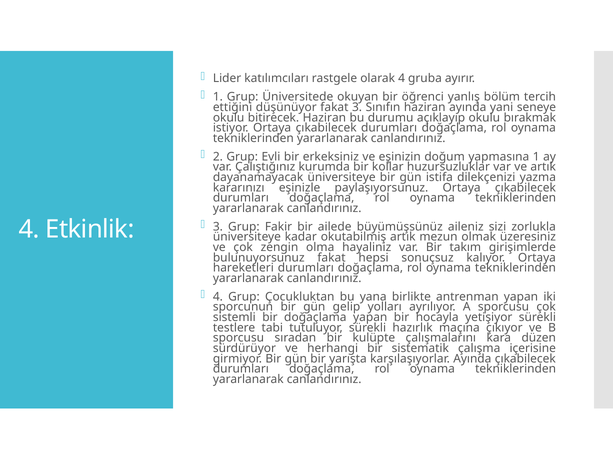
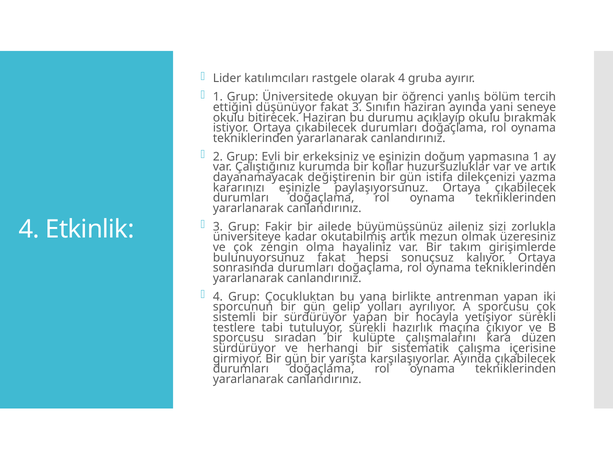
dayanamayacak üniversiteye: üniversiteye -> değiştirenin
hareketleri: hareketleri -> sonrasında
bir doğaçlama: doğaçlama -> sürdürüyor
